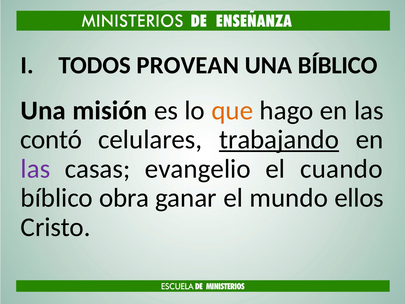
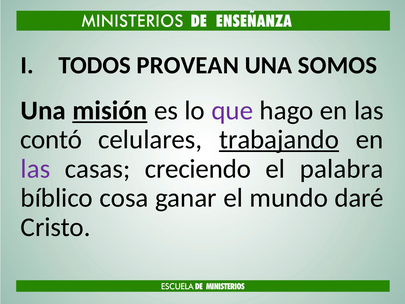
UNA BÍBLICO: BÍBLICO -> SOMOS
misión underline: none -> present
que colour: orange -> purple
evangelio: evangelio -> creciendo
cuando: cuando -> palabra
obra: obra -> cosa
ellos: ellos -> daré
